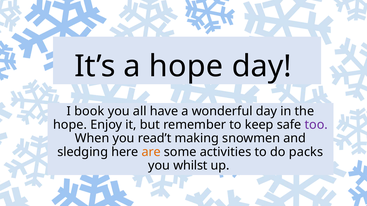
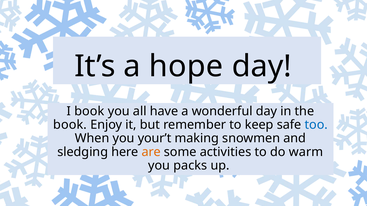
hope at (70, 125): hope -> book
too colour: purple -> blue
read’t: read’t -> your’t
packs: packs -> warm
whilst: whilst -> packs
